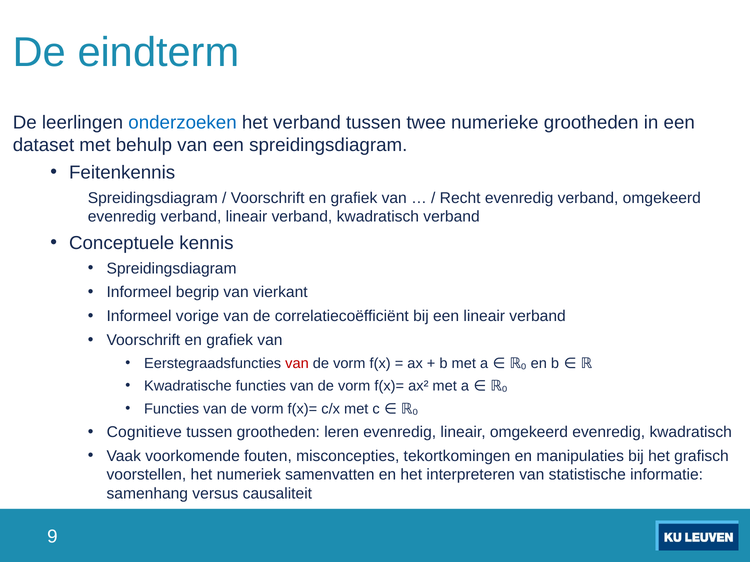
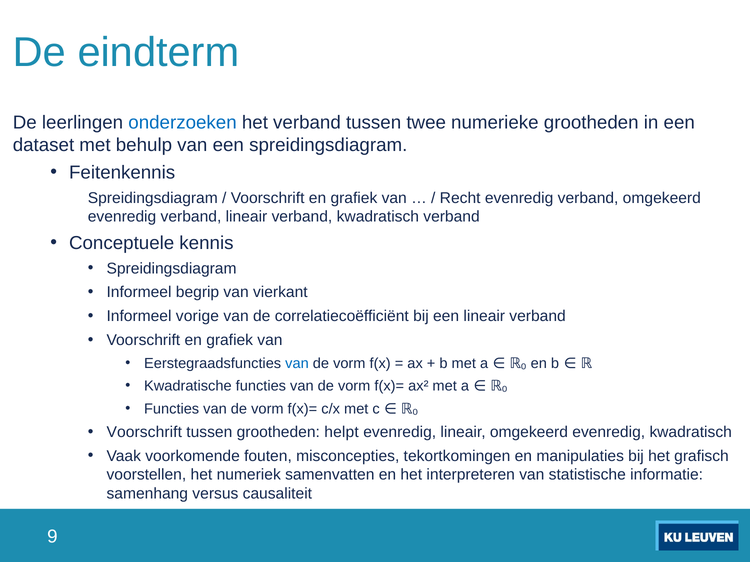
van at (297, 364) colour: red -> blue
Cognitieve at (144, 433): Cognitieve -> Voorschrift
leren: leren -> helpt
